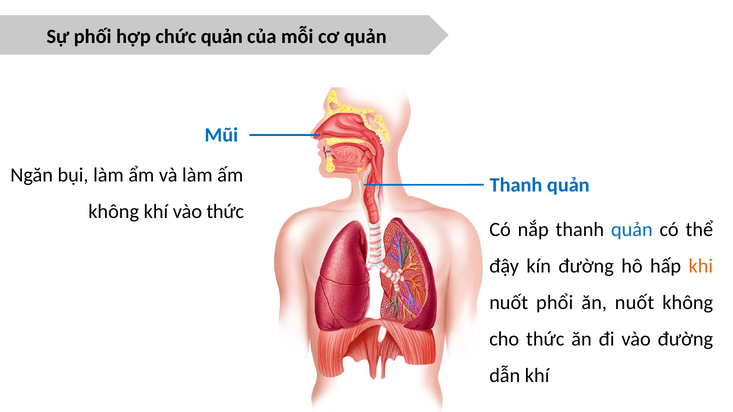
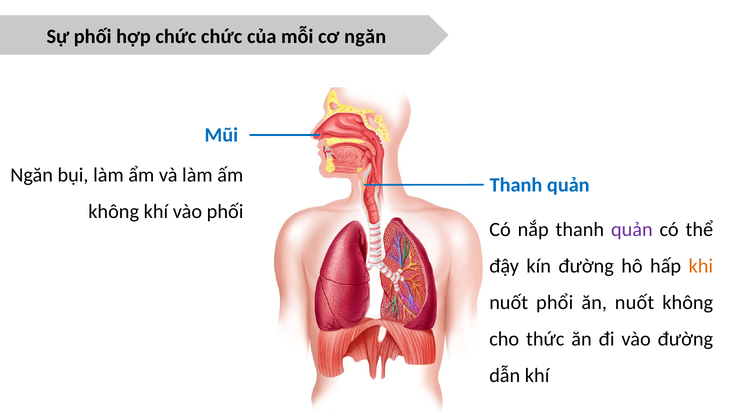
chức quản: quản -> chức
cơ quản: quản -> ngăn
vào thức: thức -> phối
quản at (632, 230) colour: blue -> purple
